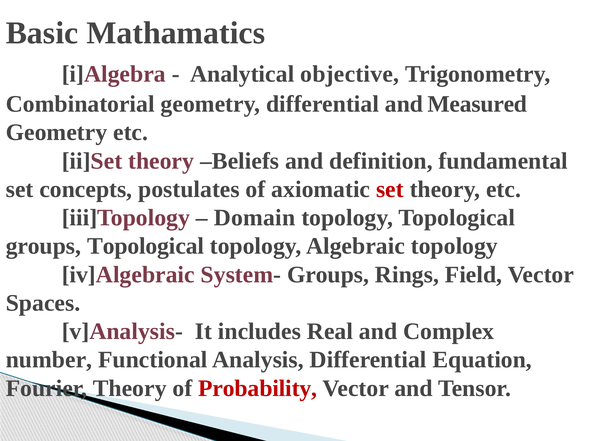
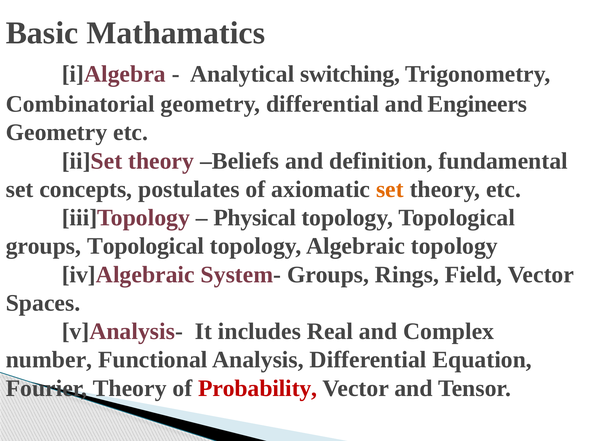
objective: objective -> switching
Measured: Measured -> Engineers
set at (390, 190) colour: red -> orange
Domain: Domain -> Physical
